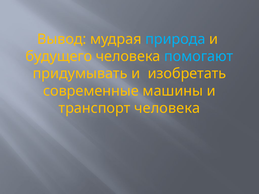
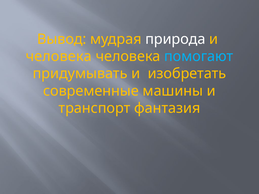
природа colour: light blue -> white
будущего at (59, 56): будущего -> человека
транспорт человека: человека -> фантазия
